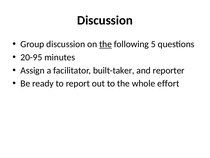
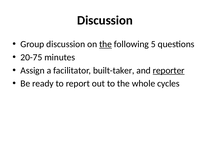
20-95: 20-95 -> 20-75
reporter underline: none -> present
effort: effort -> cycles
